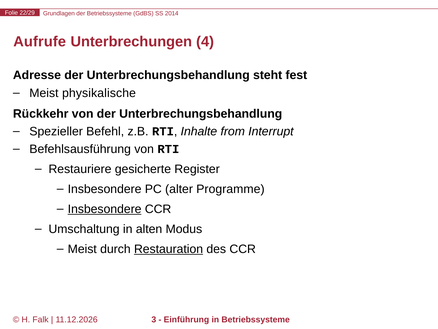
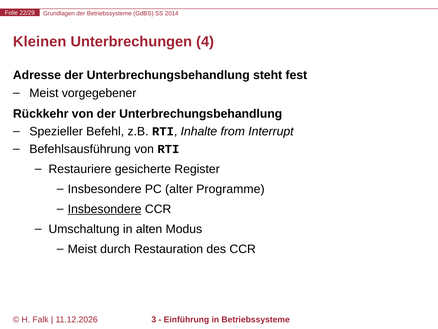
Aufrufe: Aufrufe -> Kleinen
physikalische: physikalische -> vorgegebener
Restauration underline: present -> none
